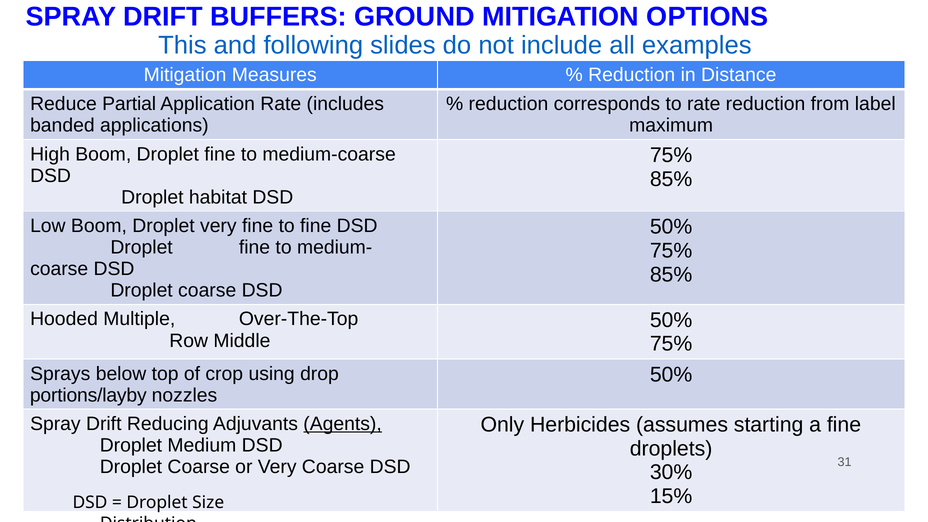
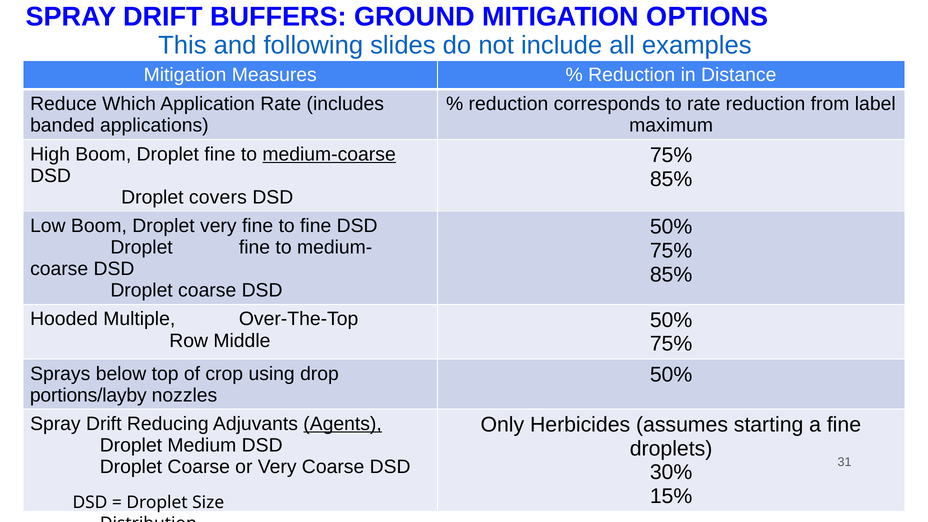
Partial: Partial -> Which
medium-coarse underline: none -> present
habitat: habitat -> covers
